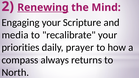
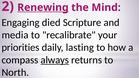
Engaging your: your -> died
prayer: prayer -> lasting
always underline: none -> present
